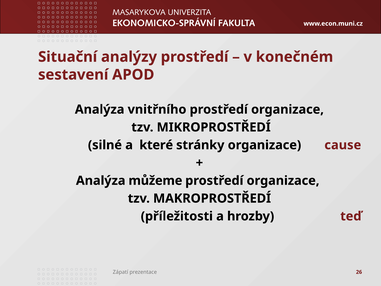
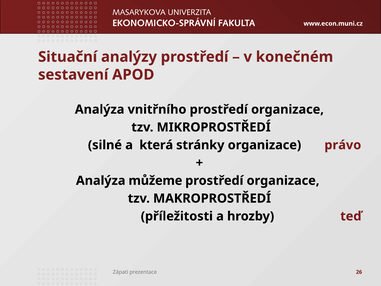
které: které -> která
cause: cause -> právo
